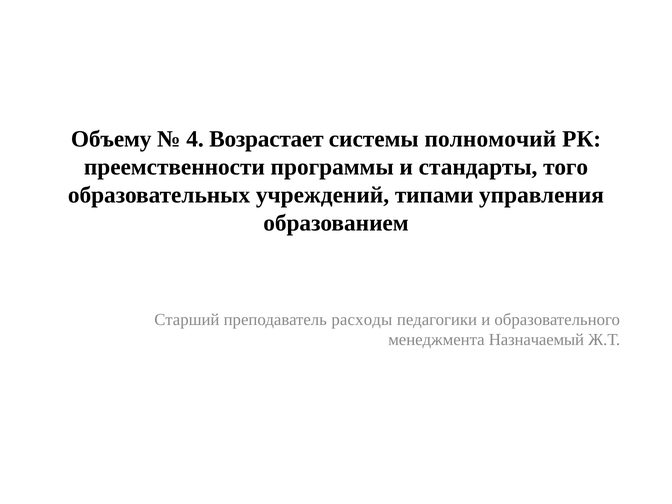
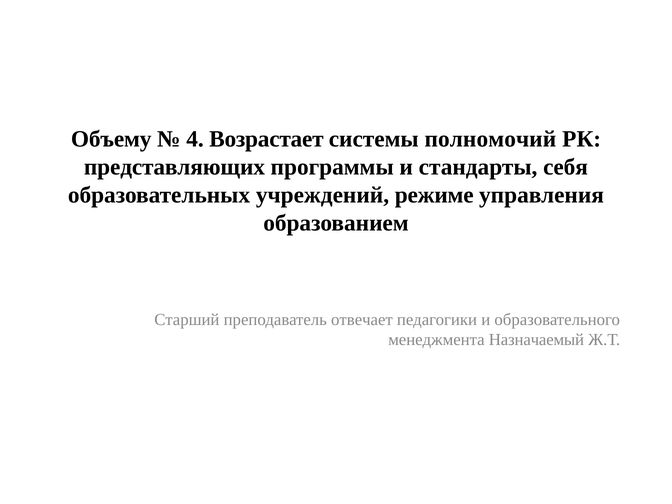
преемственности: преемственности -> представляющих
того: того -> себя
типами: типами -> режиме
расходы: расходы -> отвечает
